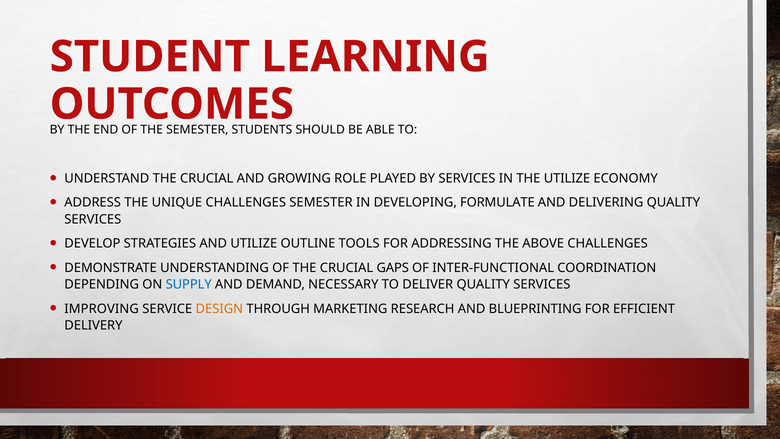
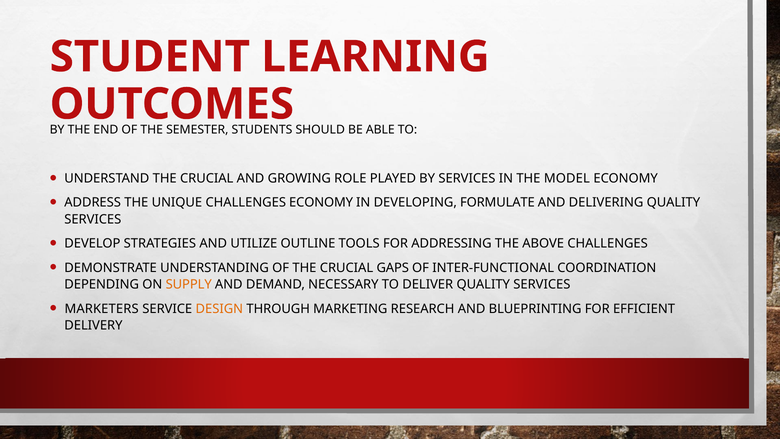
THE UTILIZE: UTILIZE -> MODEL
CHALLENGES SEMESTER: SEMESTER -> ECONOMY
SUPPLY colour: blue -> orange
IMPROVING: IMPROVING -> MARKETERS
